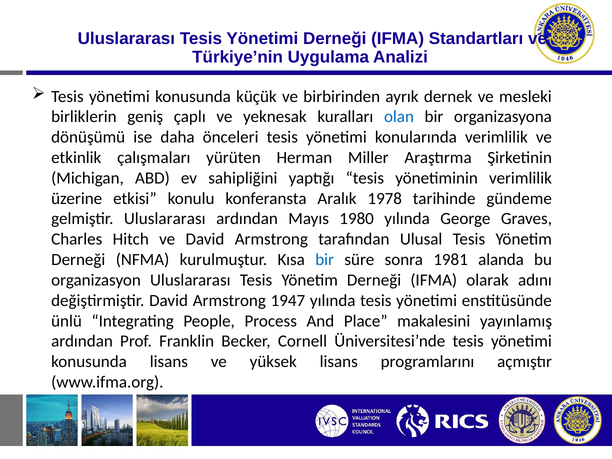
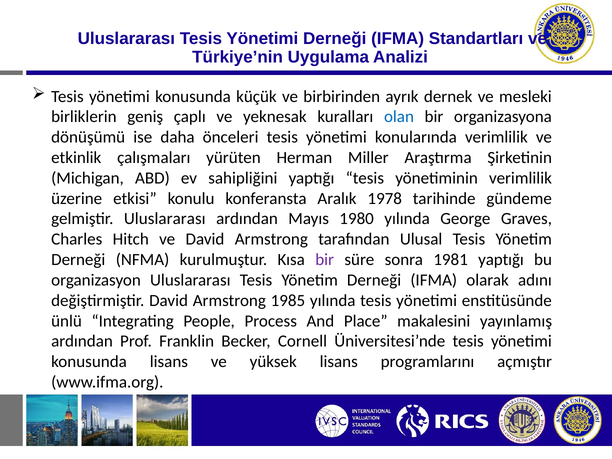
bir at (325, 260) colour: blue -> purple
1981 alanda: alanda -> yaptığı
1947: 1947 -> 1985
